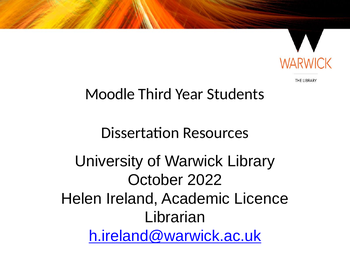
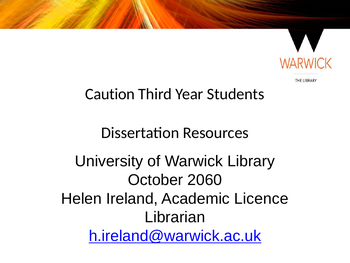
Moodle: Moodle -> Caution
2022: 2022 -> 2060
